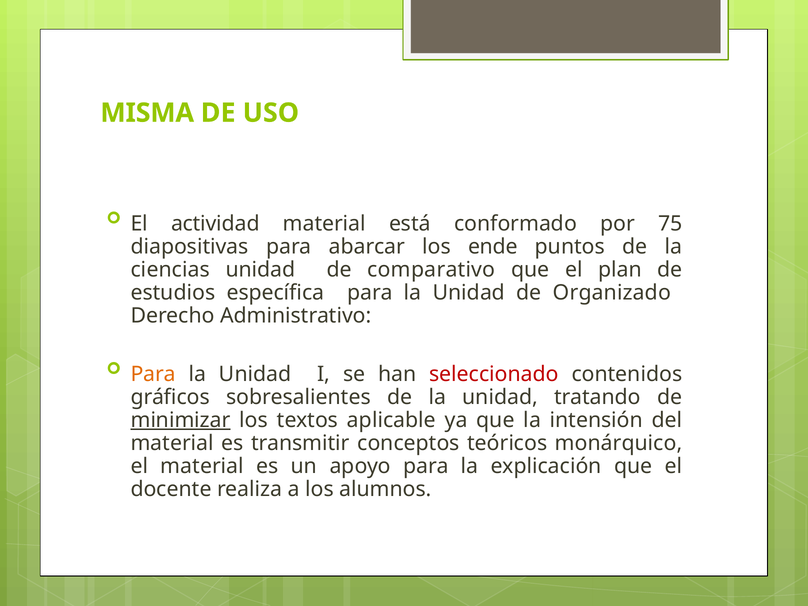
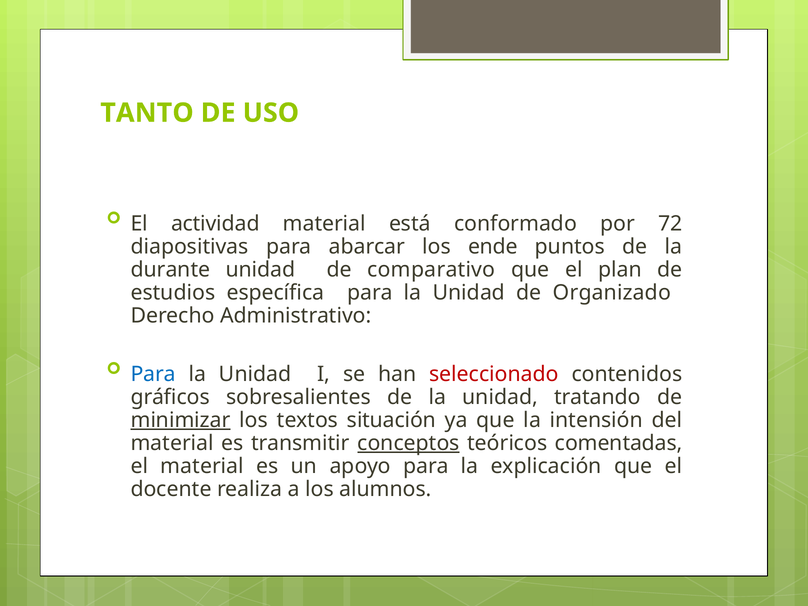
MISMA: MISMA -> TANTO
75: 75 -> 72
ciencias: ciencias -> durante
Para at (153, 374) colour: orange -> blue
aplicable: aplicable -> situación
conceptos underline: none -> present
monárquico: monárquico -> comentadas
